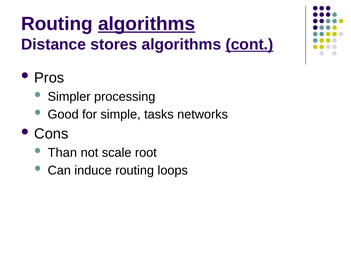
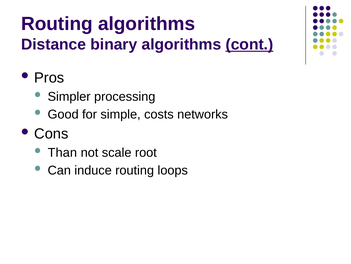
algorithms at (147, 24) underline: present -> none
stores: stores -> binary
tasks: tasks -> costs
